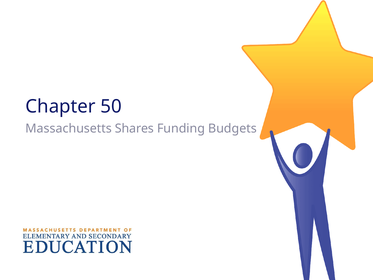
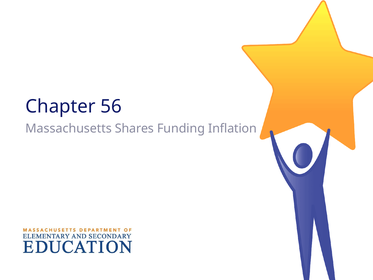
50: 50 -> 56
Budgets: Budgets -> Inflation
